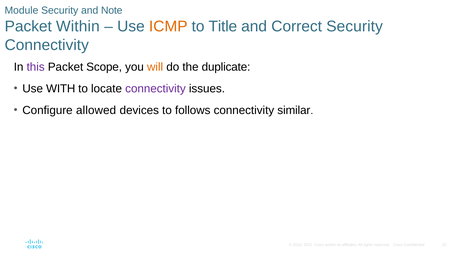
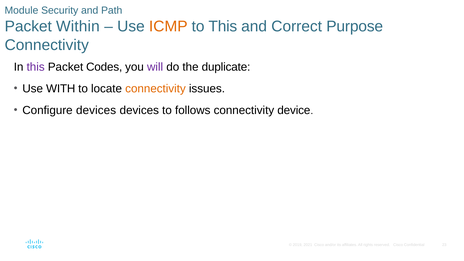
Note: Note -> Path
to Title: Title -> This
Correct Security: Security -> Purpose
Scope: Scope -> Codes
will colour: orange -> purple
connectivity at (155, 89) colour: purple -> orange
Configure allowed: allowed -> devices
similar: similar -> device
